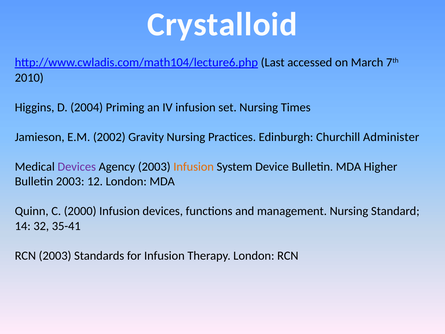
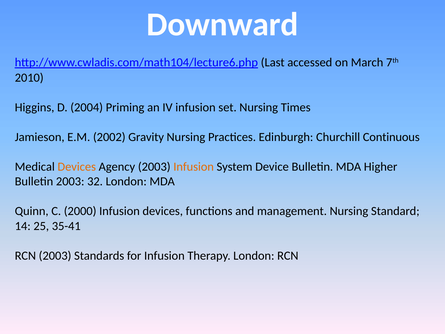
Crystalloid: Crystalloid -> Downward
Administer: Administer -> Continuous
Devices at (77, 167) colour: purple -> orange
12: 12 -> 32
32: 32 -> 25
